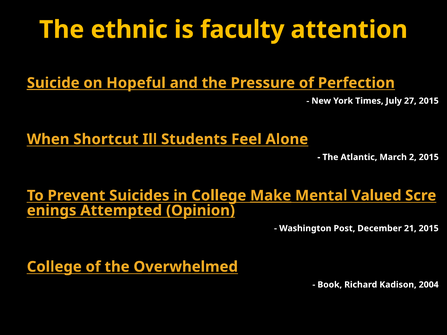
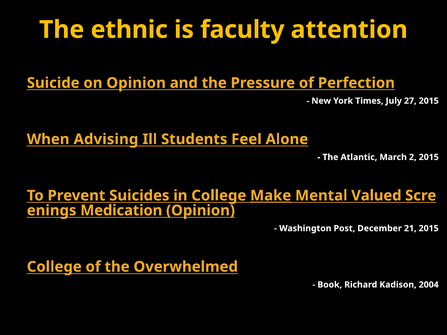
Suicide underline: present -> none
on Hopeful: Hopeful -> Opinion
Shortcut: Shortcut -> Advising
Attempted: Attempted -> Medication
